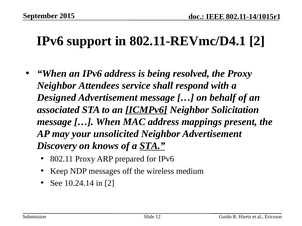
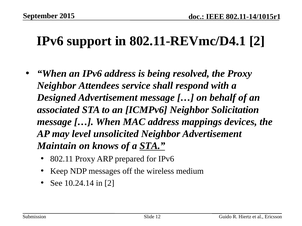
ICMPv6 underline: present -> none
present: present -> devices
your: your -> level
Discovery: Discovery -> Maintain
